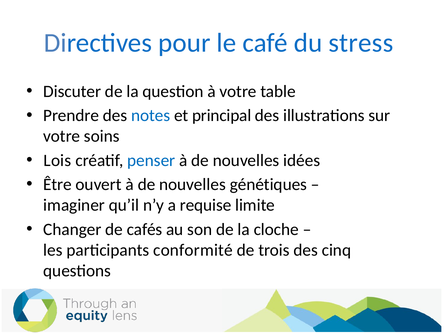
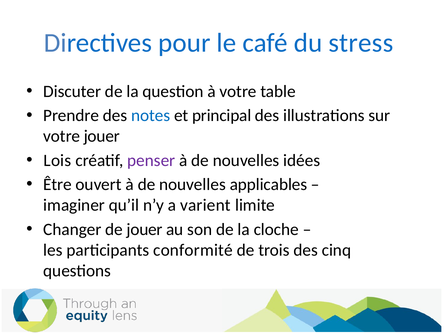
votre soins: soins -> jouer
penser colour: blue -> purple
génétiques: génétiques -> applicables
requise: requise -> varient
de cafés: cafés -> jouer
